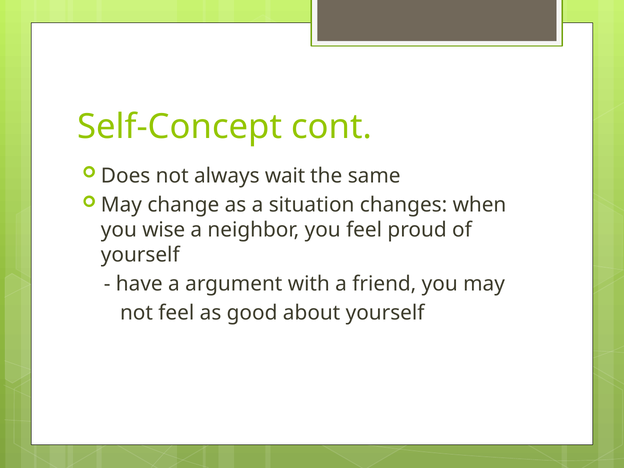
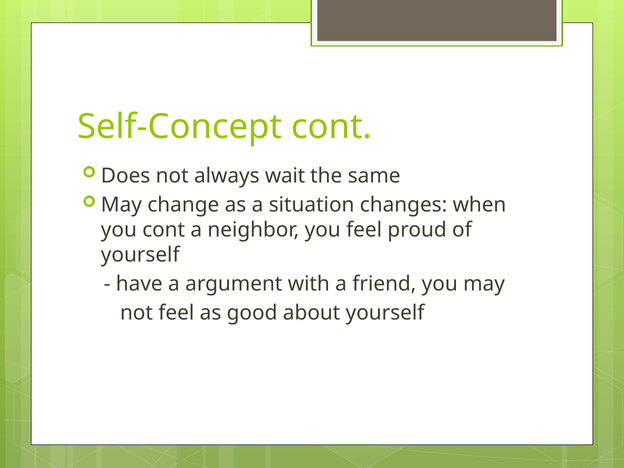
you wise: wise -> cont
